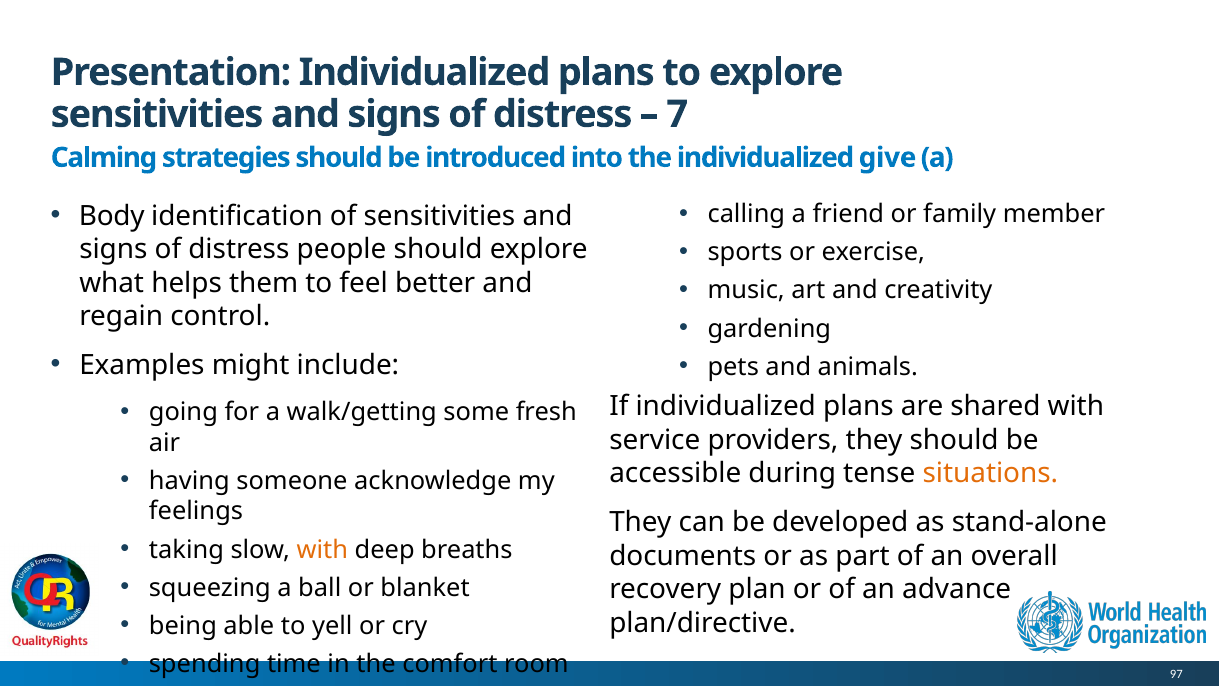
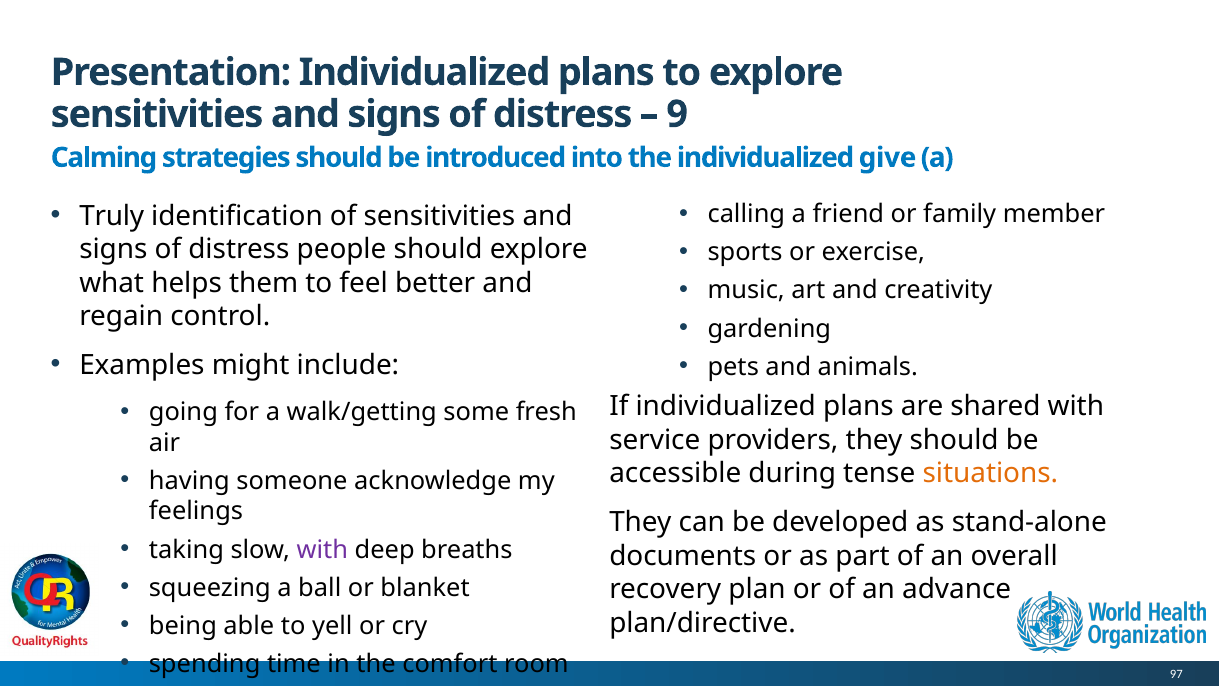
7: 7 -> 9
Body: Body -> Truly
with at (322, 549) colour: orange -> purple
